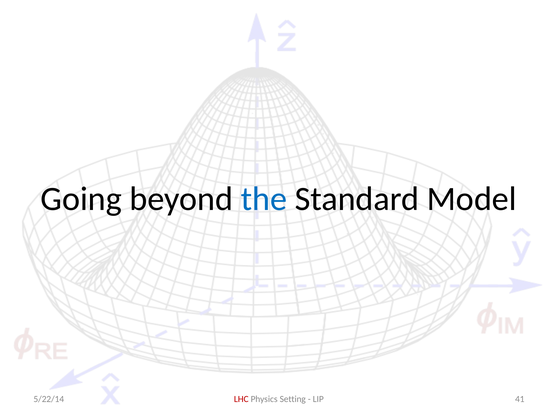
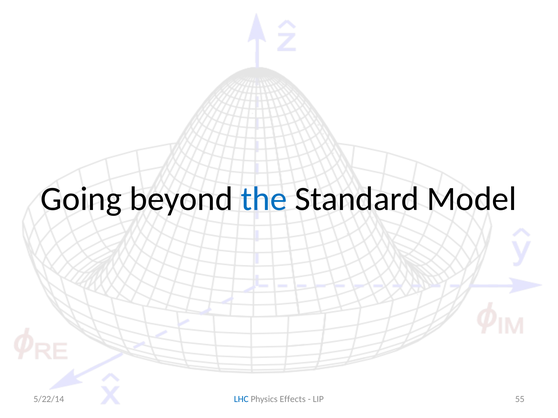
LHC colour: red -> blue
Setting: Setting -> Effects
41: 41 -> 55
